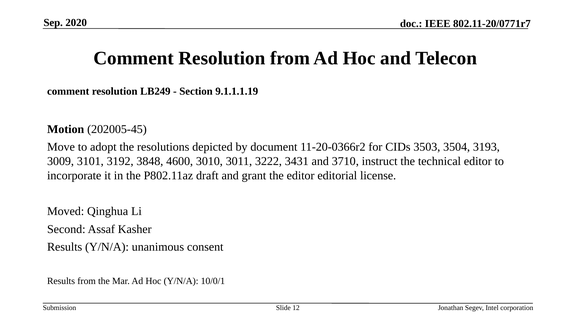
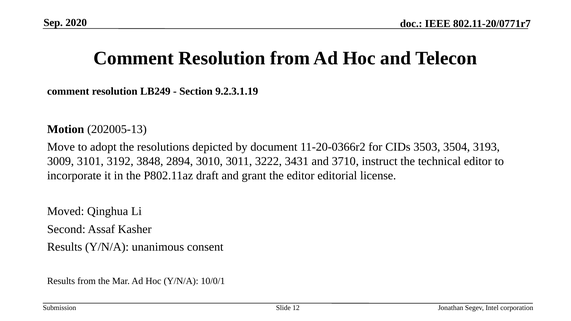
9.1.1.1.19: 9.1.1.1.19 -> 9.2.3.1.19
202005-45: 202005-45 -> 202005-13
4600: 4600 -> 2894
